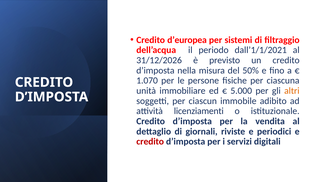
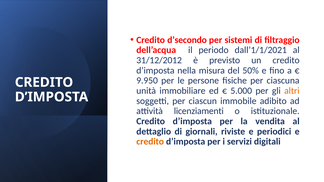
d’europea: d’europea -> d’secondo
31/12/2026: 31/12/2026 -> 31/12/2012
1.070: 1.070 -> 9.950
credito at (150, 142) colour: red -> orange
